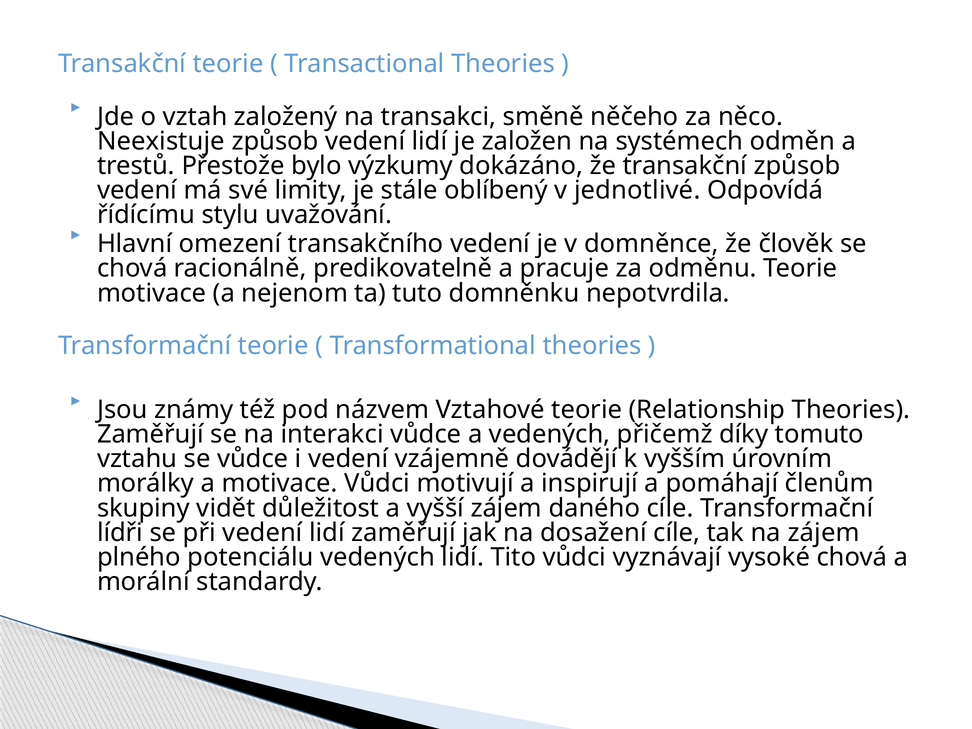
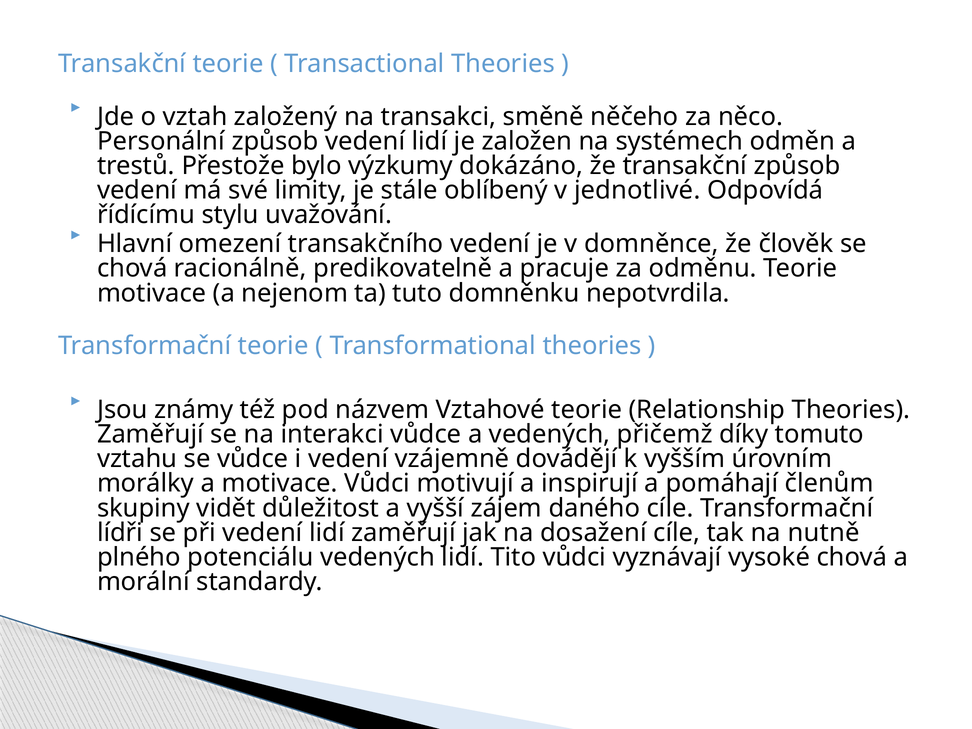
Neexistuje: Neexistuje -> Personální
na zájem: zájem -> nutně
